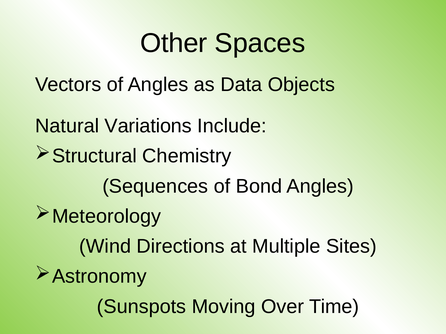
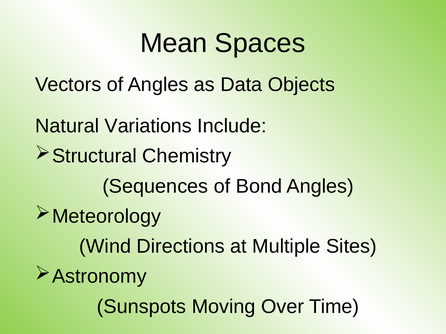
Other: Other -> Mean
